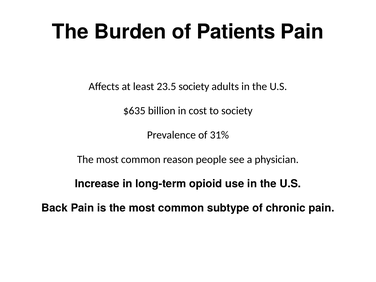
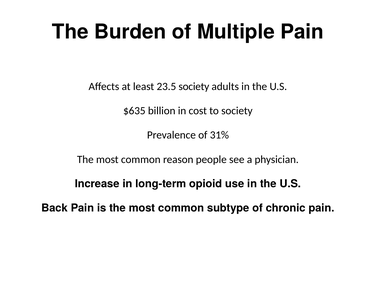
Patients: Patients -> Multiple
